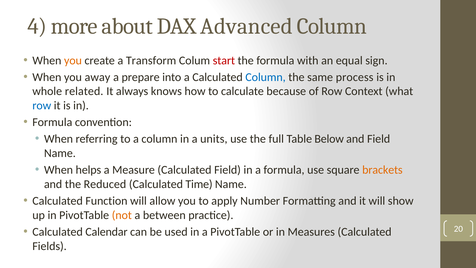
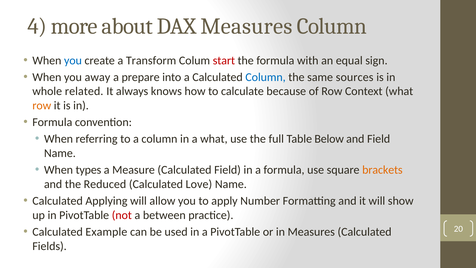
DAX Advanced: Advanced -> Measures
you at (73, 60) colour: orange -> blue
process: process -> sources
row at (42, 106) colour: blue -> orange
a units: units -> what
helps: helps -> types
Time: Time -> Love
Function: Function -> Applying
not colour: orange -> red
Calendar: Calendar -> Example
